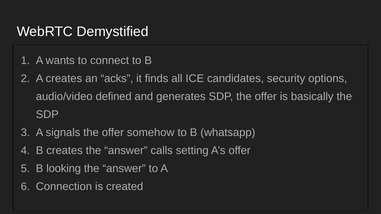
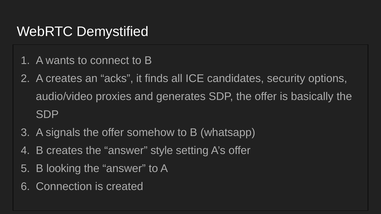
defined: defined -> proxies
calls: calls -> style
